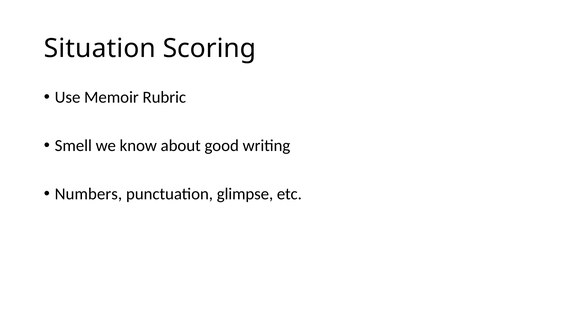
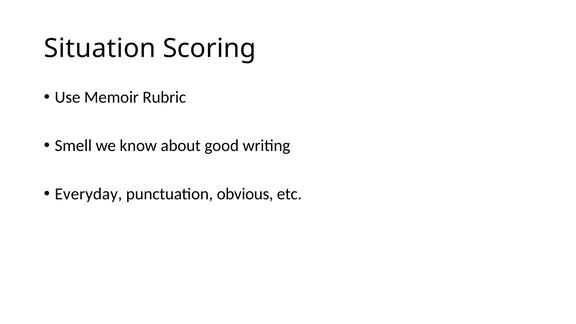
Numbers: Numbers -> Everyday
glimpse: glimpse -> obvious
